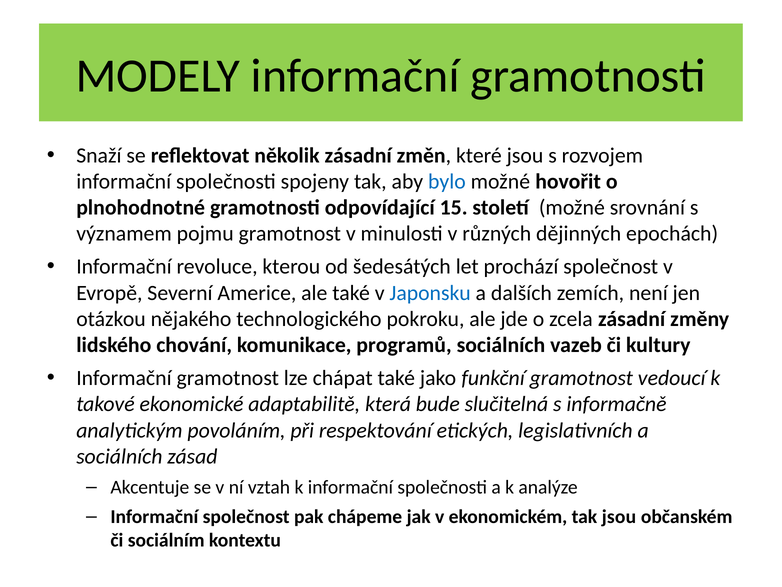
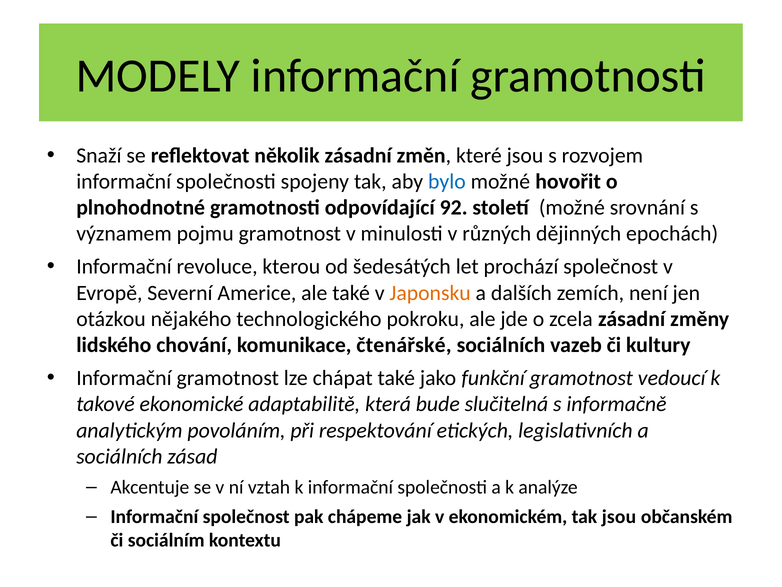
15: 15 -> 92
Japonsku colour: blue -> orange
programů: programů -> čtenářské
